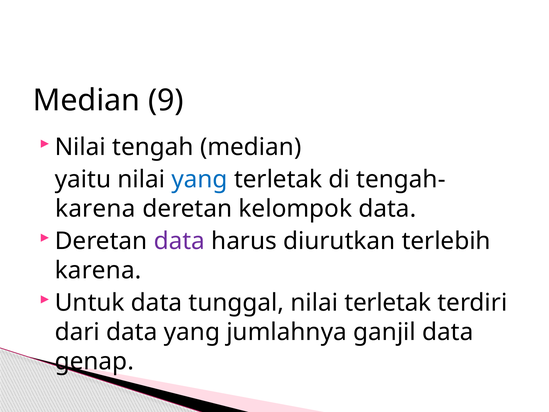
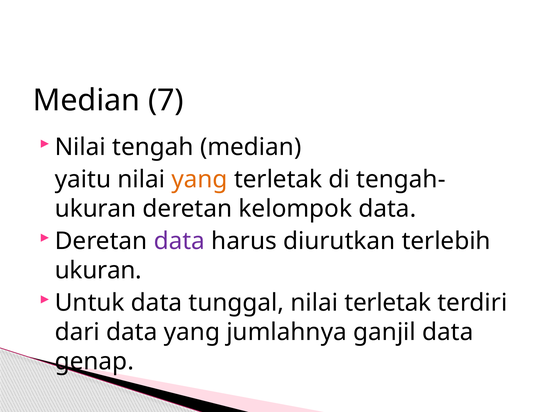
9: 9 -> 7
yang at (200, 179) colour: blue -> orange
karena at (95, 209): karena -> ukuran
karena at (98, 270): karena -> ukuran
